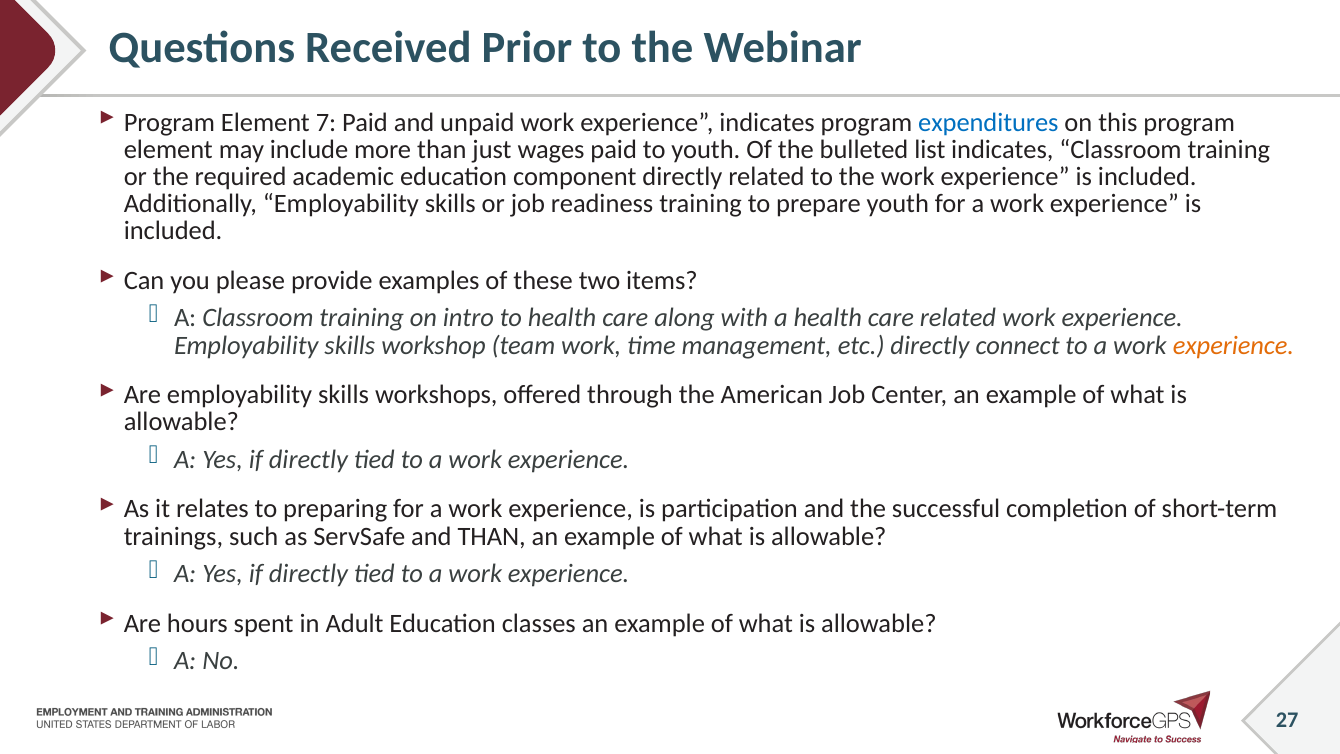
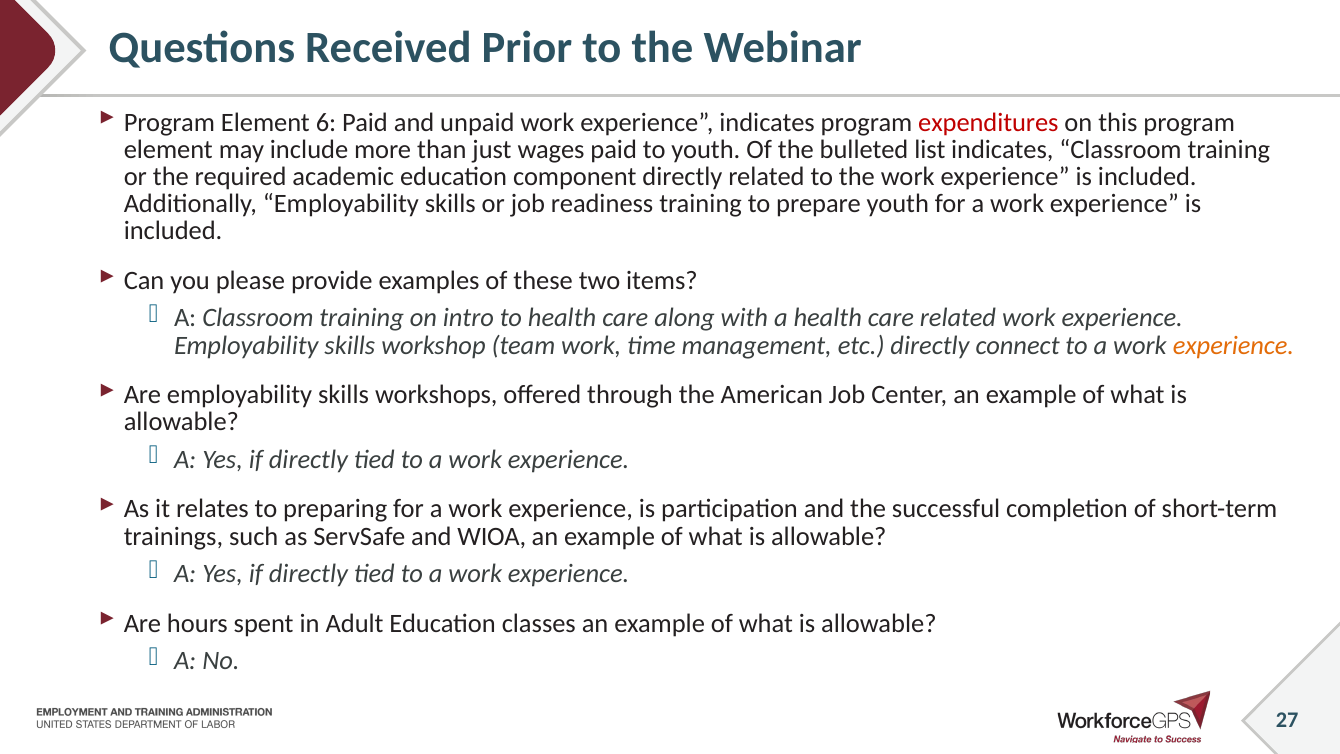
7: 7 -> 6
expenditures colour: blue -> red
and THAN: THAN -> WIOA
